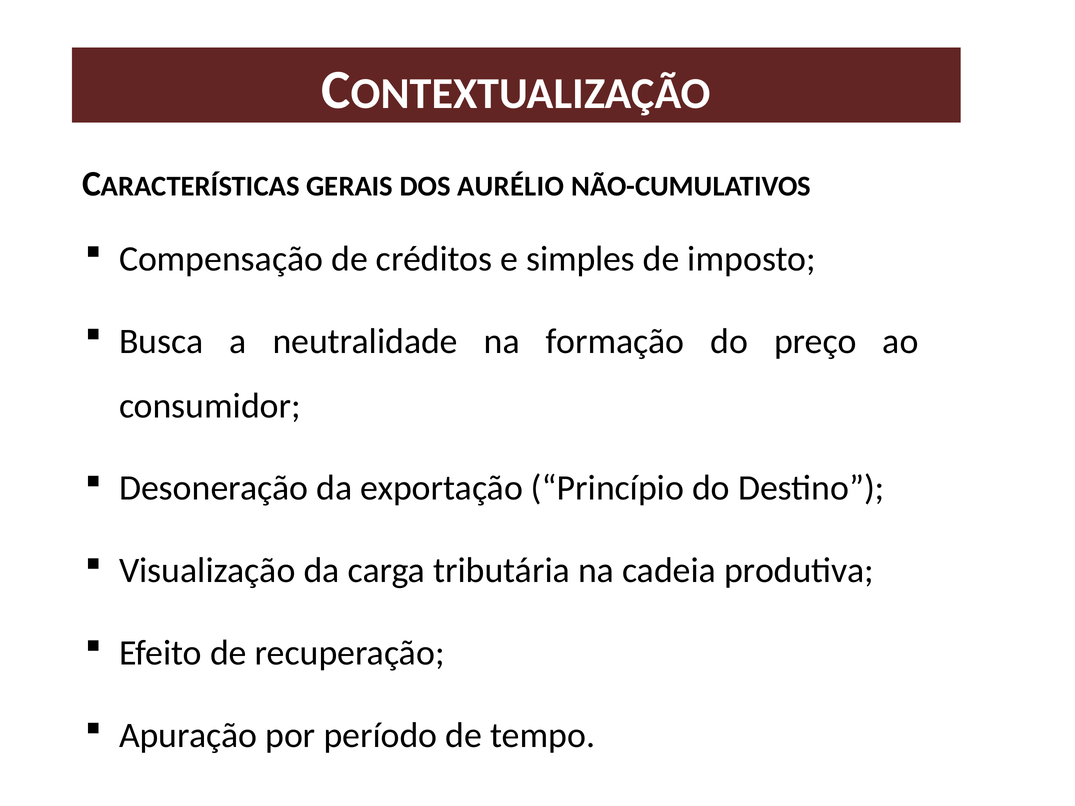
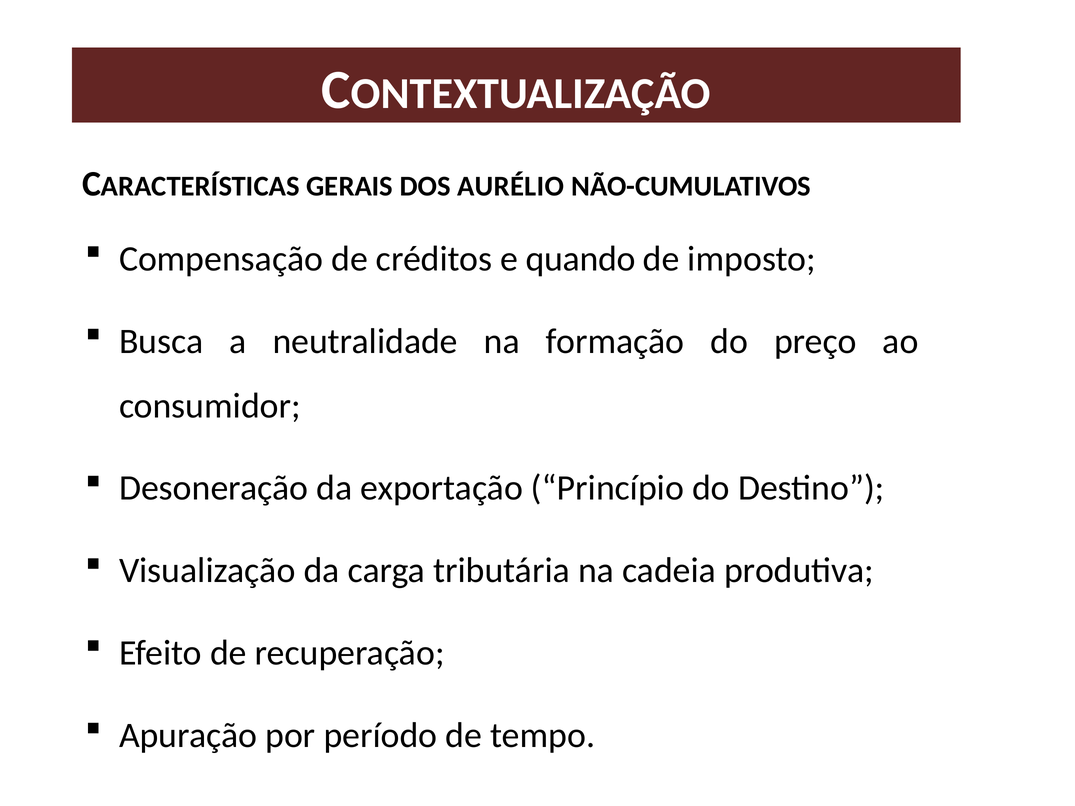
simples: simples -> quando
